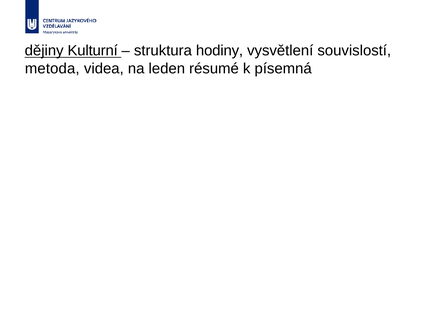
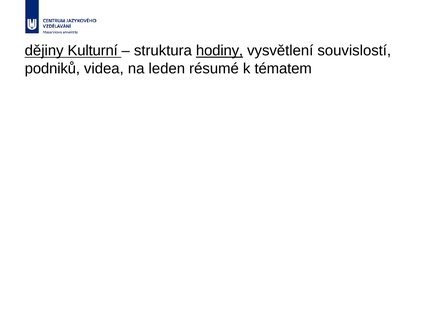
hodiny underline: none -> present
metoda: metoda -> podniků
písemná: písemná -> tématem
